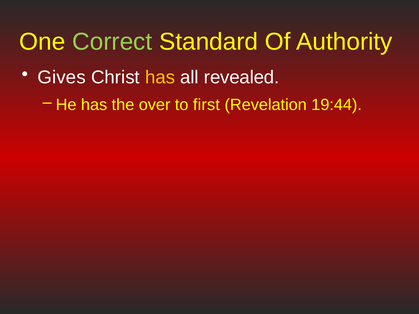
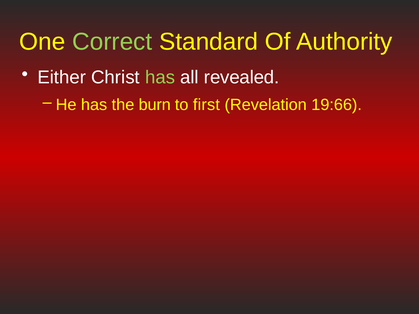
Gives: Gives -> Either
has at (160, 77) colour: yellow -> light green
over: over -> burn
19:44: 19:44 -> 19:66
